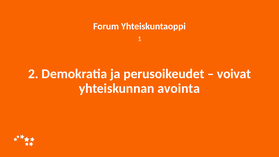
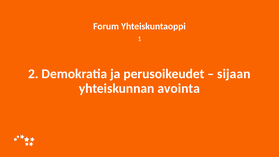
voivat: voivat -> sijaan
